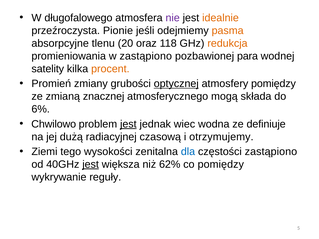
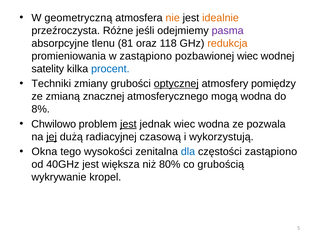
długofalowego: długofalowego -> geometryczną
nie colour: purple -> orange
Pionie: Pionie -> Różne
pasma colour: orange -> purple
20: 20 -> 81
pozbawionej para: para -> wiec
procent colour: orange -> blue
Promień: Promień -> Techniki
mogą składa: składa -> wodna
6%: 6% -> 8%
definiuje: definiuje -> pozwala
jej underline: none -> present
otrzymujemy: otrzymujemy -> wykorzystują
Ziemi: Ziemi -> Okna
jest at (91, 165) underline: present -> none
62%: 62% -> 80%
co pomiędzy: pomiędzy -> grubością
reguły: reguły -> kropel
